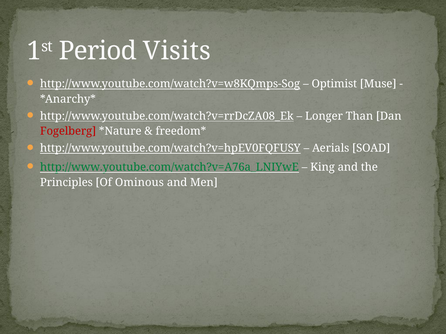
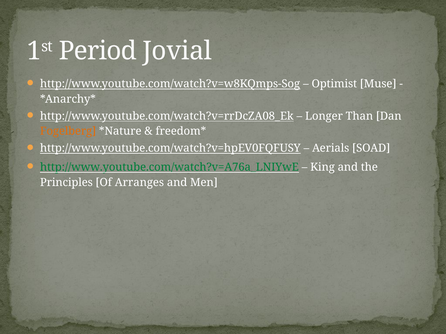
Visits: Visits -> Jovial
Fogelberg colour: red -> orange
Ominous: Ominous -> Arranges
